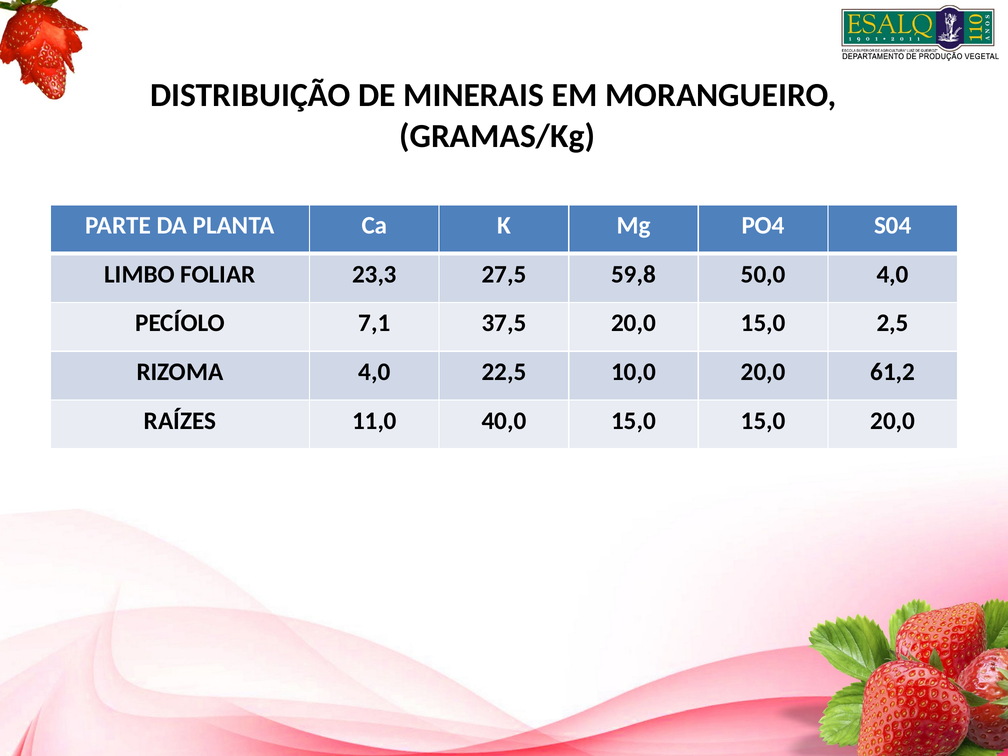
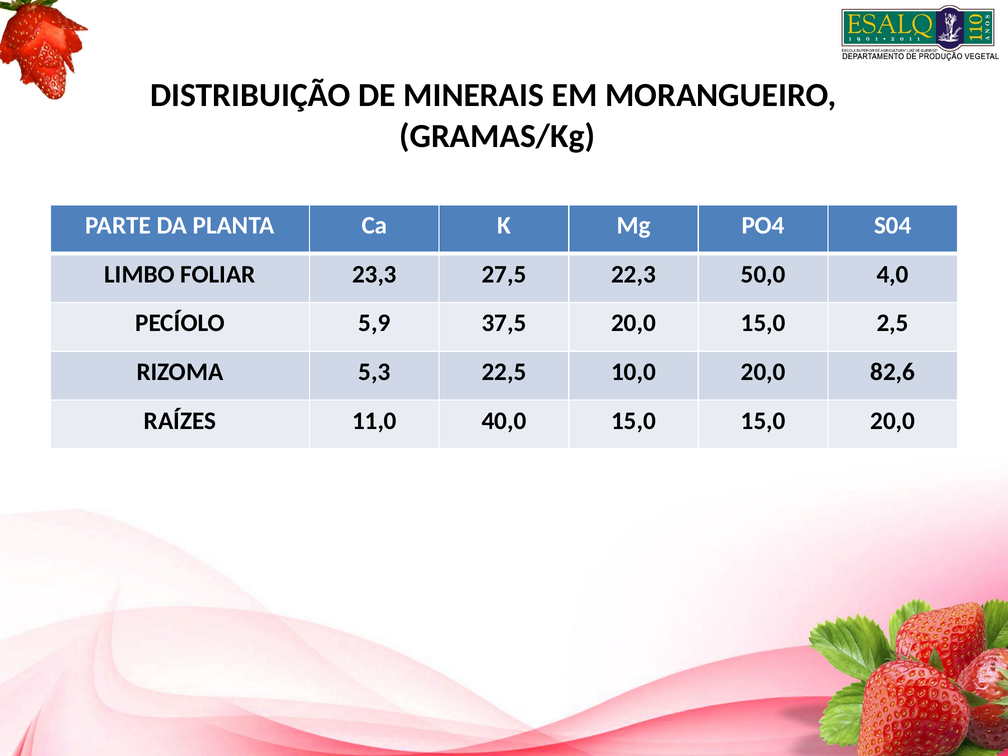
59,8: 59,8 -> 22,3
7,1: 7,1 -> 5,9
RIZOMA 4,0: 4,0 -> 5,3
61,2: 61,2 -> 82,6
